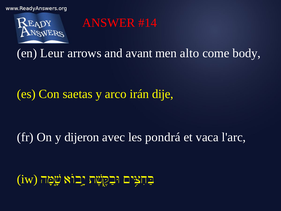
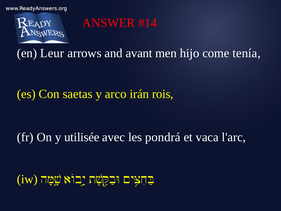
alto: alto -> hijo
body: body -> tenía
dije: dije -> rois
dijeron: dijeron -> utilisée
